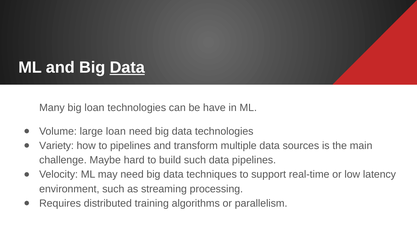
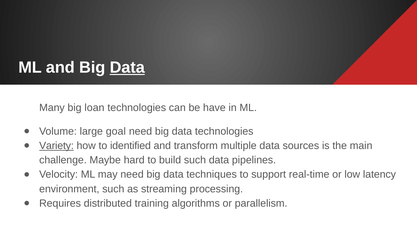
large loan: loan -> goal
Variety underline: none -> present
to pipelines: pipelines -> identified
